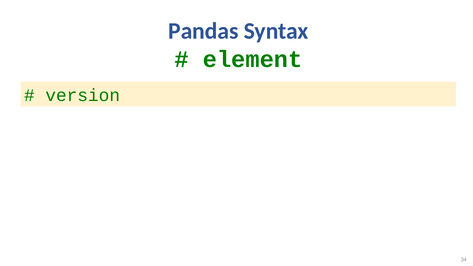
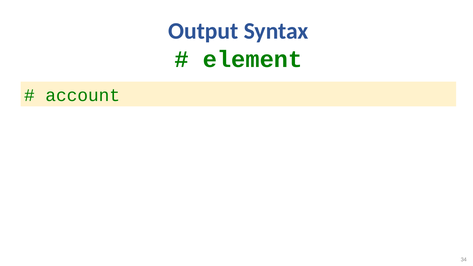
Pandas: Pandas -> Output
version: version -> account
